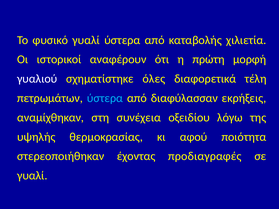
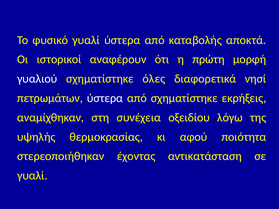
χιλιετία: χιλιετία -> αποκτά
τέλη: τέλη -> νησί
ύστερα at (105, 98) colour: light blue -> white
από διαφύλασσαν: διαφύλασσαν -> σχηματίστηκε
προδιαγραφές: προδιαγραφές -> αντικατάσταση
